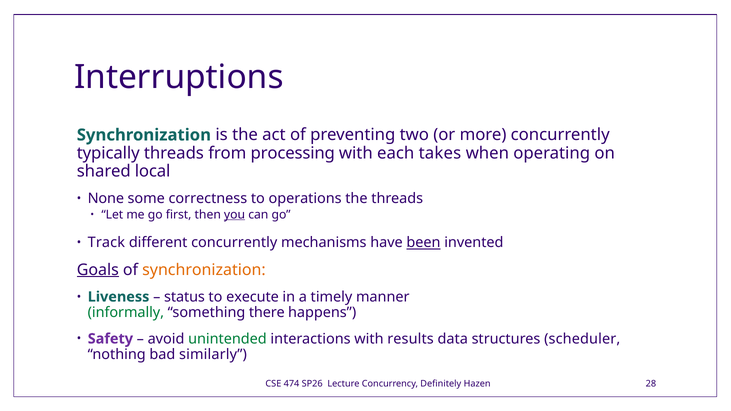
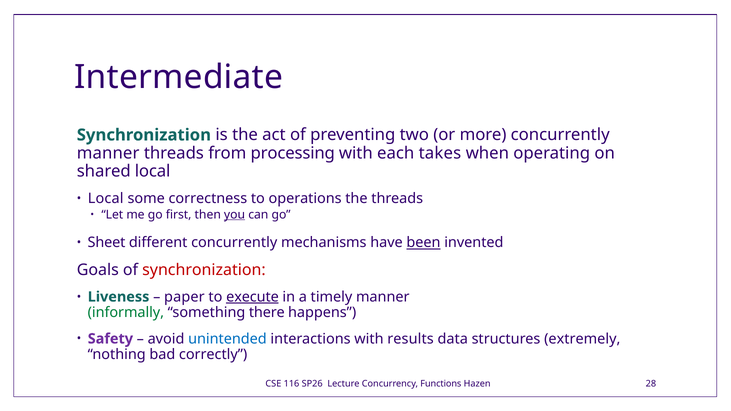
Interruptions: Interruptions -> Intermediate
typically at (108, 153): typically -> manner
None at (106, 199): None -> Local
Track: Track -> Sheet
Goals underline: present -> none
synchronization at (204, 270) colour: orange -> red
status: status -> paper
execute underline: none -> present
unintended colour: green -> blue
scheduler: scheduler -> extremely
similarly: similarly -> correctly
474: 474 -> 116
Definitely: Definitely -> Functions
